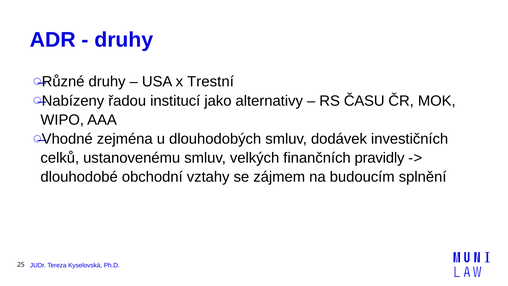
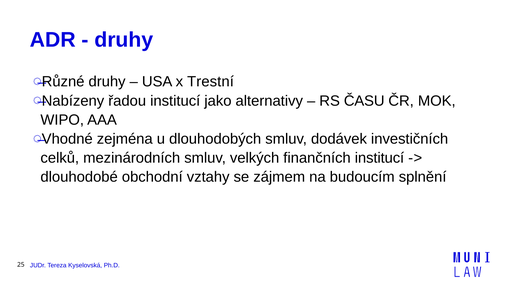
ustanovenému: ustanovenému -> mezinárodních
finančních pravidly: pravidly -> institucí
